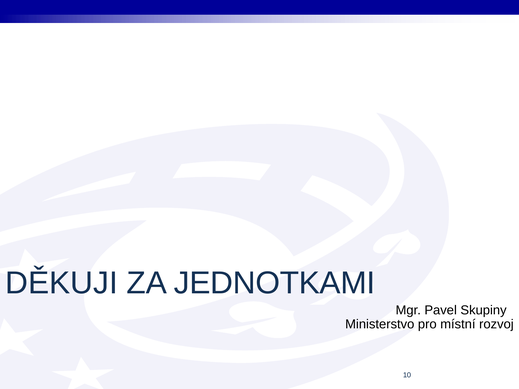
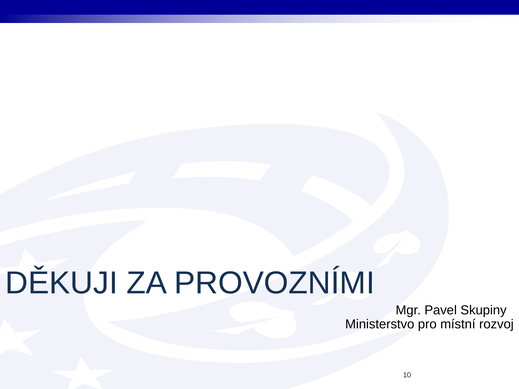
JEDNOTKAMI: JEDNOTKAMI -> PROVOZNÍMI
